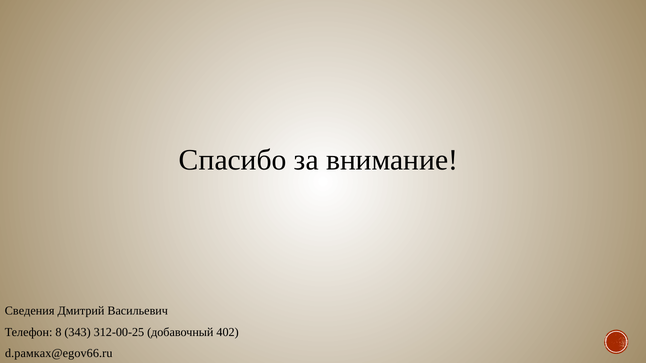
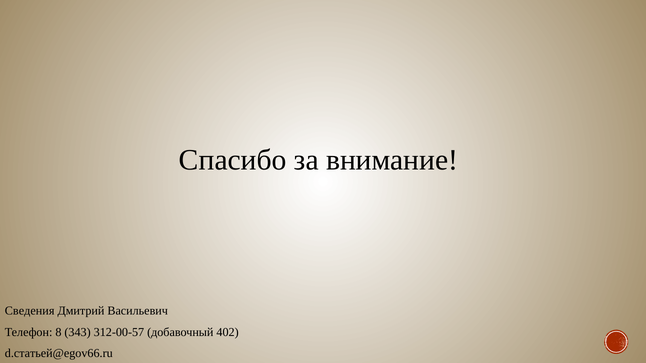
312-00-25: 312-00-25 -> 312-00-57
d.рамках@egov66.ru: d.рамках@egov66.ru -> d.статьей@egov66.ru
